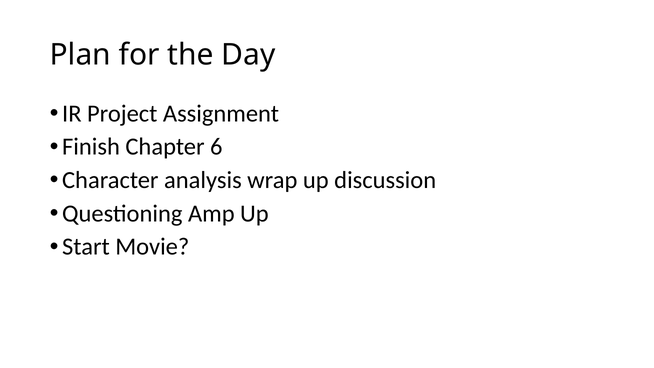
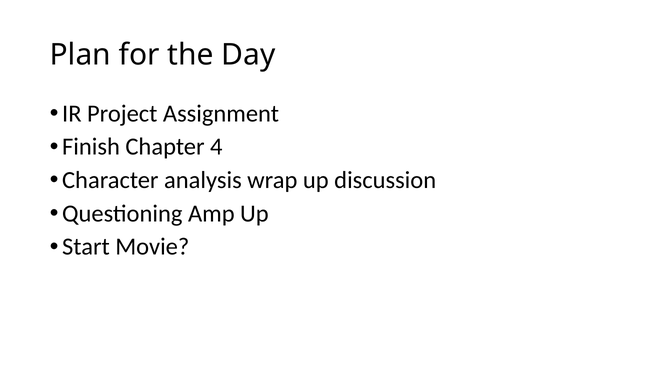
6: 6 -> 4
